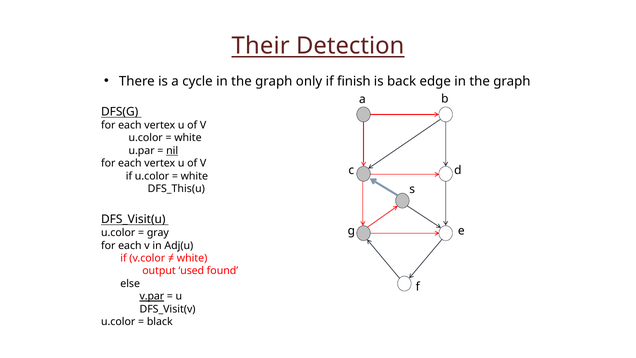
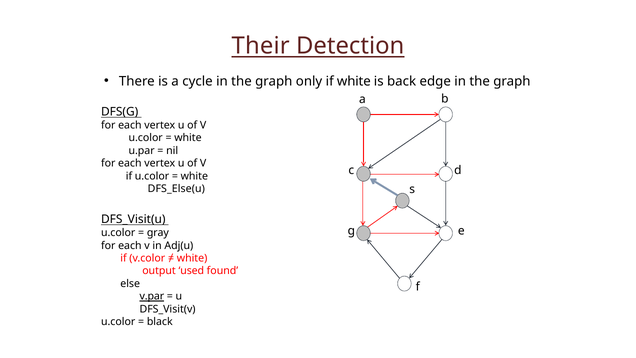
if finish: finish -> white
nil underline: present -> none
DFS_This(u: DFS_This(u -> DFS_Else(u
